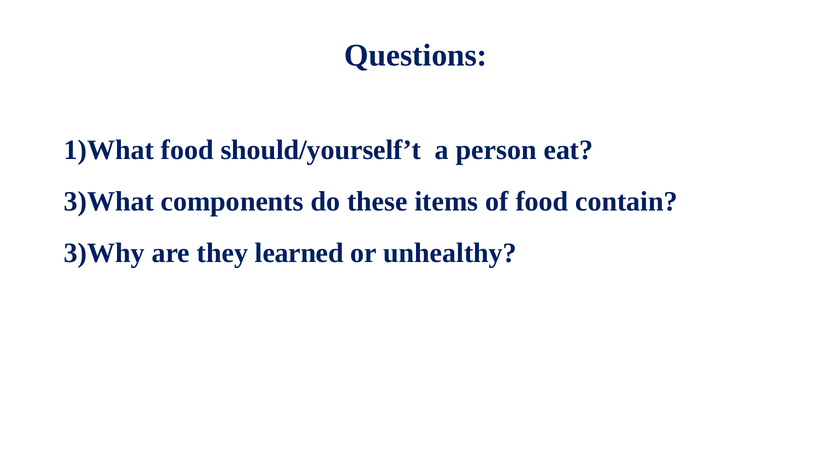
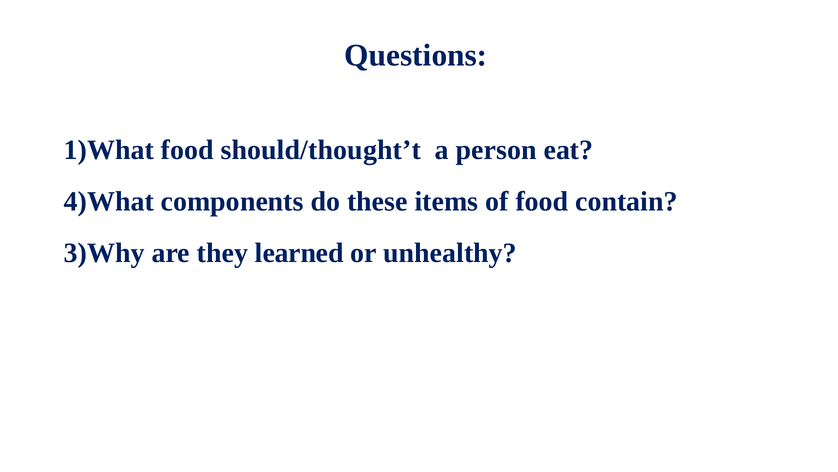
should/yourself’t: should/yourself’t -> should/thought’t
3)What: 3)What -> 4)What
